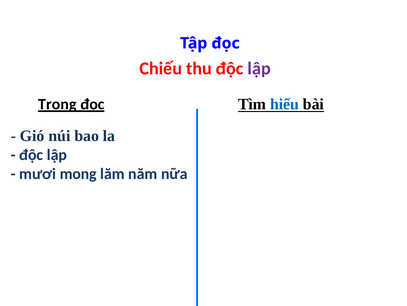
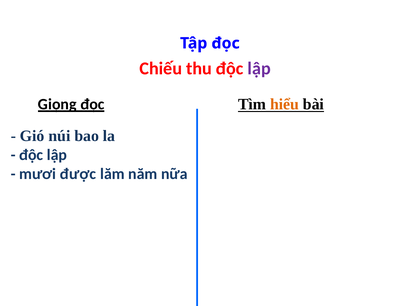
hiểu colour: blue -> orange
Trong: Trong -> Giọng
mong: mong -> được
